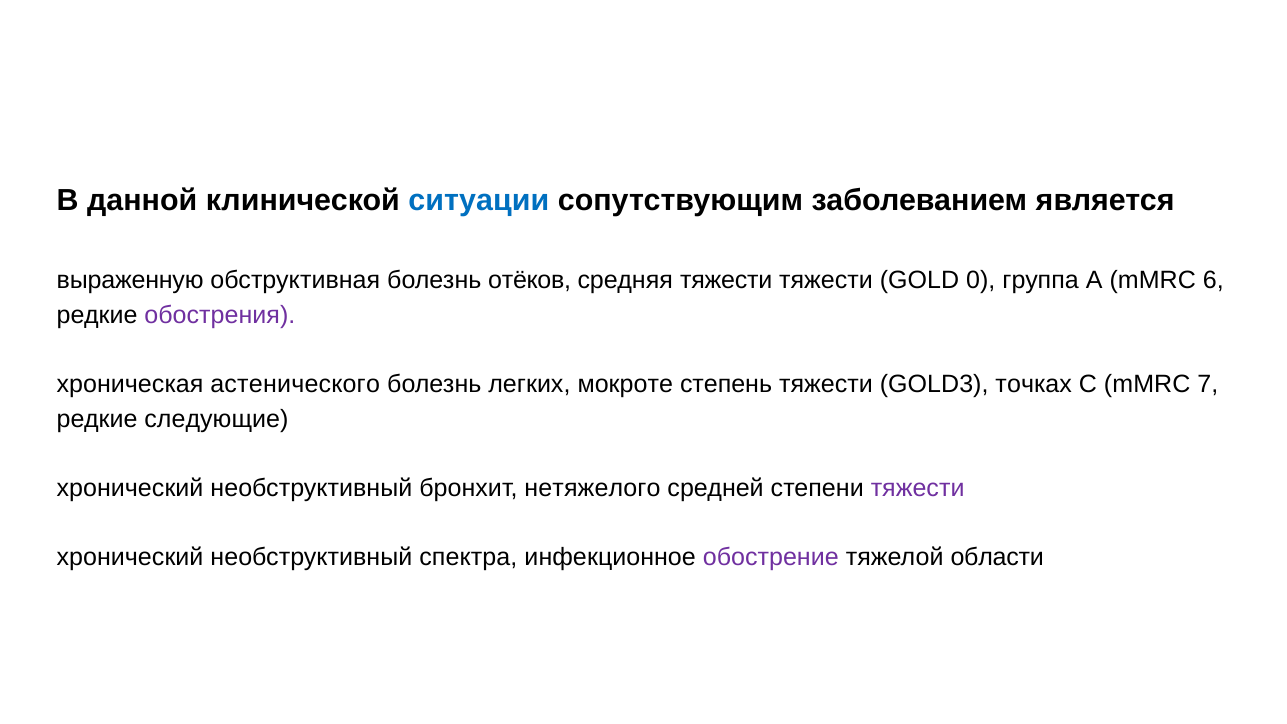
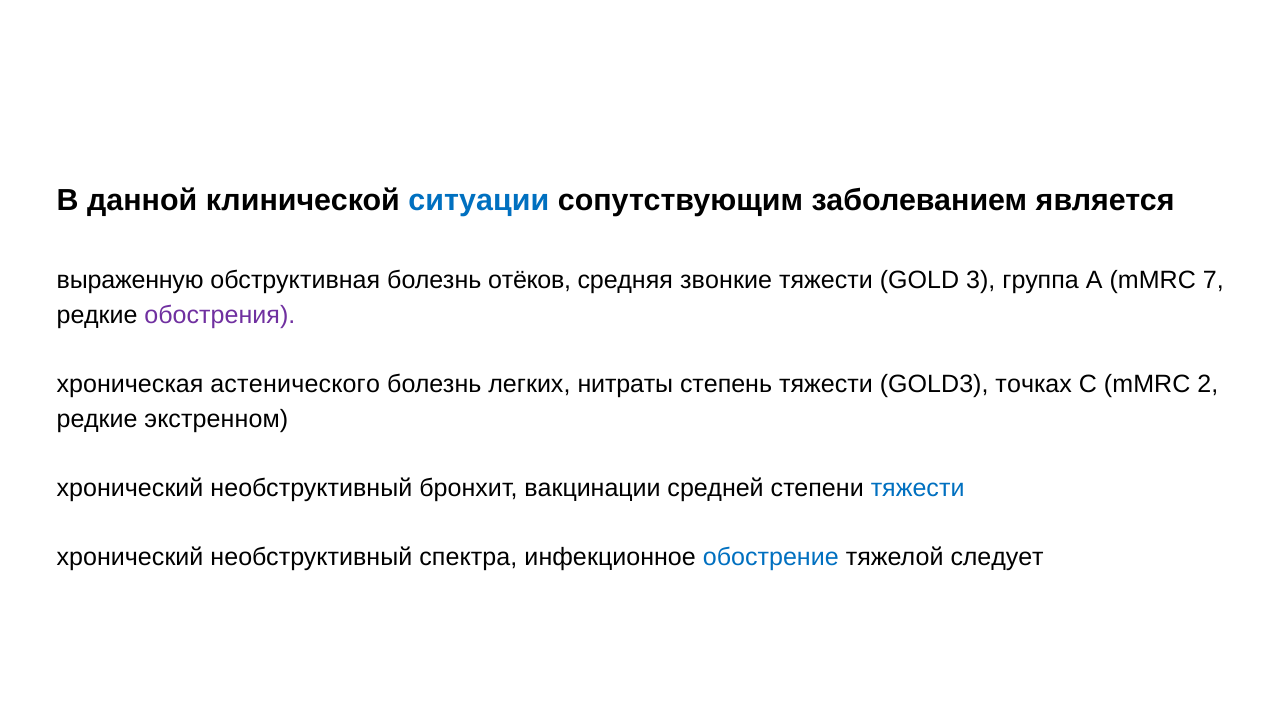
средняя тяжести: тяжести -> звонкие
0: 0 -> 3
6: 6 -> 7
мокроте: мокроте -> нитраты
7: 7 -> 2
следующие: следующие -> экстренном
нетяжелого: нетяжелого -> вакцинации
тяжести at (918, 488) colour: purple -> blue
обострение colour: purple -> blue
области: области -> следует
